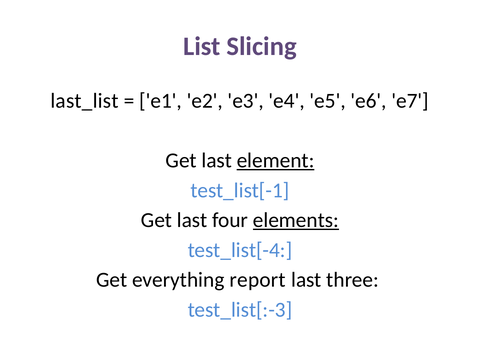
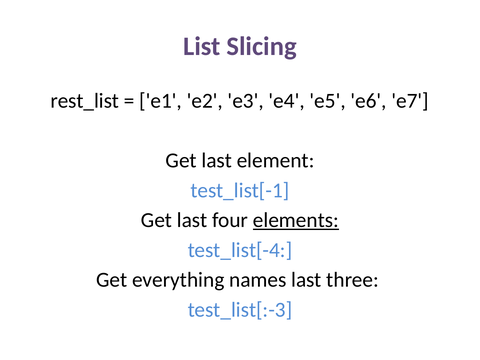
last_list: last_list -> rest_list
element underline: present -> none
report: report -> names
